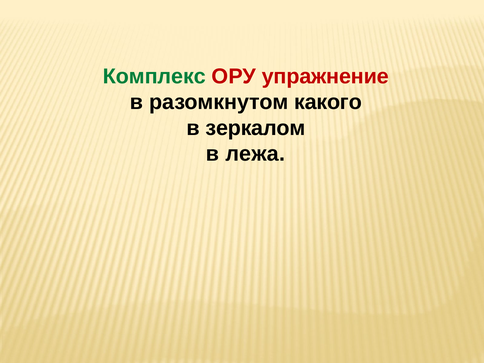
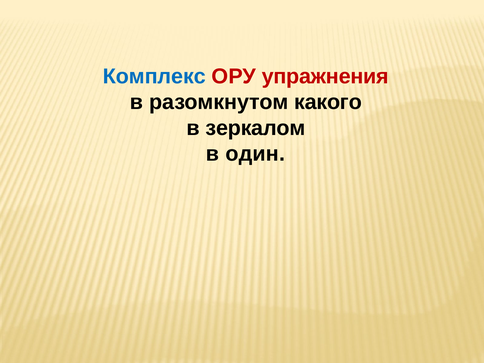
Комплекс colour: green -> blue
упражнение: упражнение -> упражнения
лежа: лежа -> один
